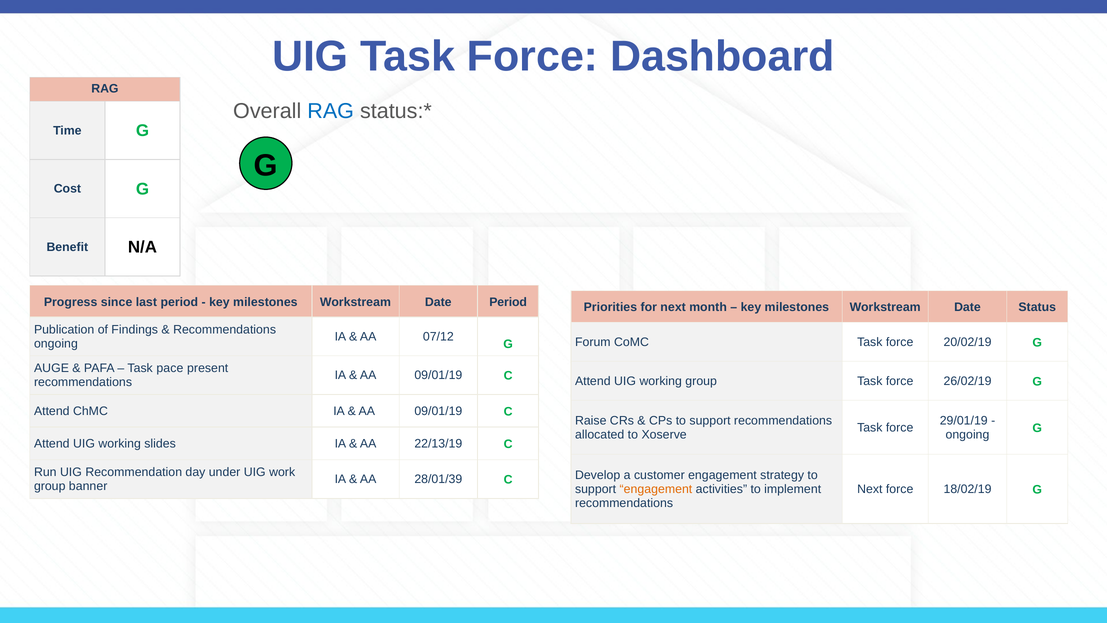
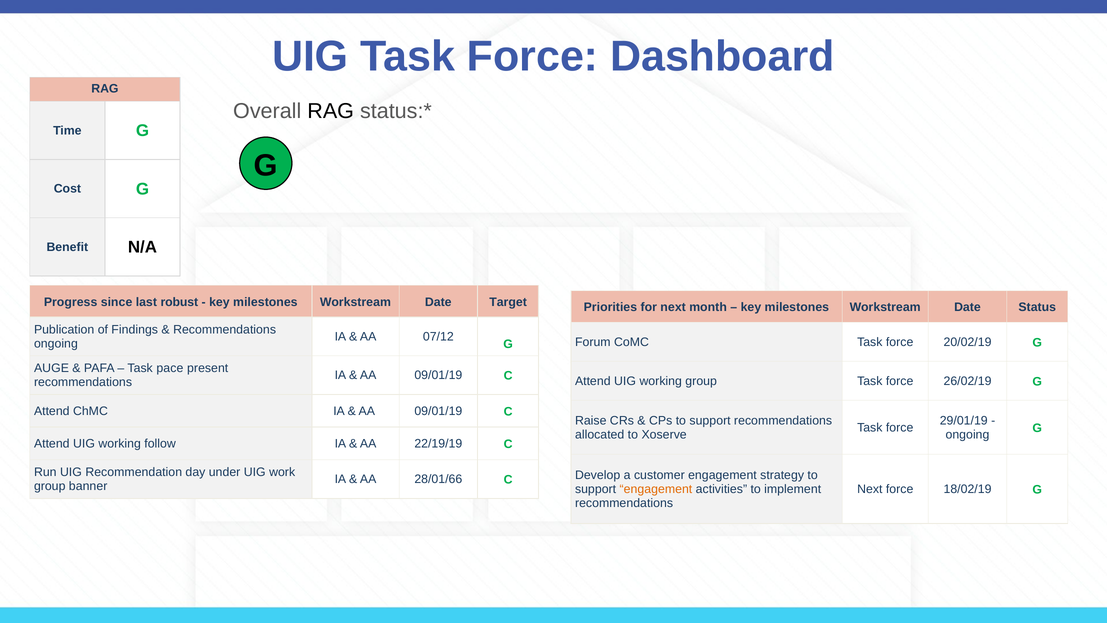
RAG at (331, 111) colour: blue -> black
last period: period -> robust
Date Period: Period -> Target
slides: slides -> follow
22/13/19: 22/13/19 -> 22/19/19
28/01/39: 28/01/39 -> 28/01/66
